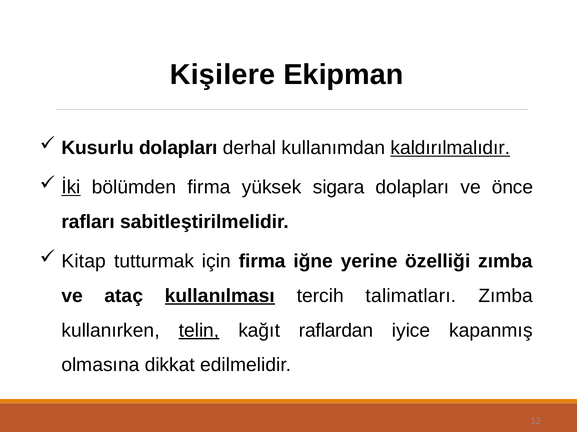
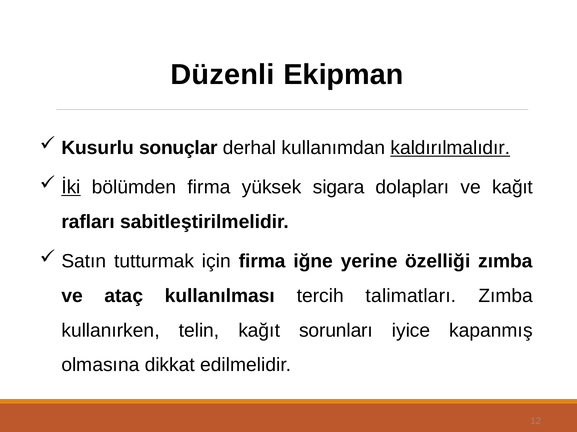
Kişilere: Kişilere -> Düzenli
Kusurlu dolapları: dolapları -> sonuçlar
ve önce: önce -> kağıt
Kitap: Kitap -> Satın
kullanılması underline: present -> none
telin underline: present -> none
raflardan: raflardan -> sorunları
